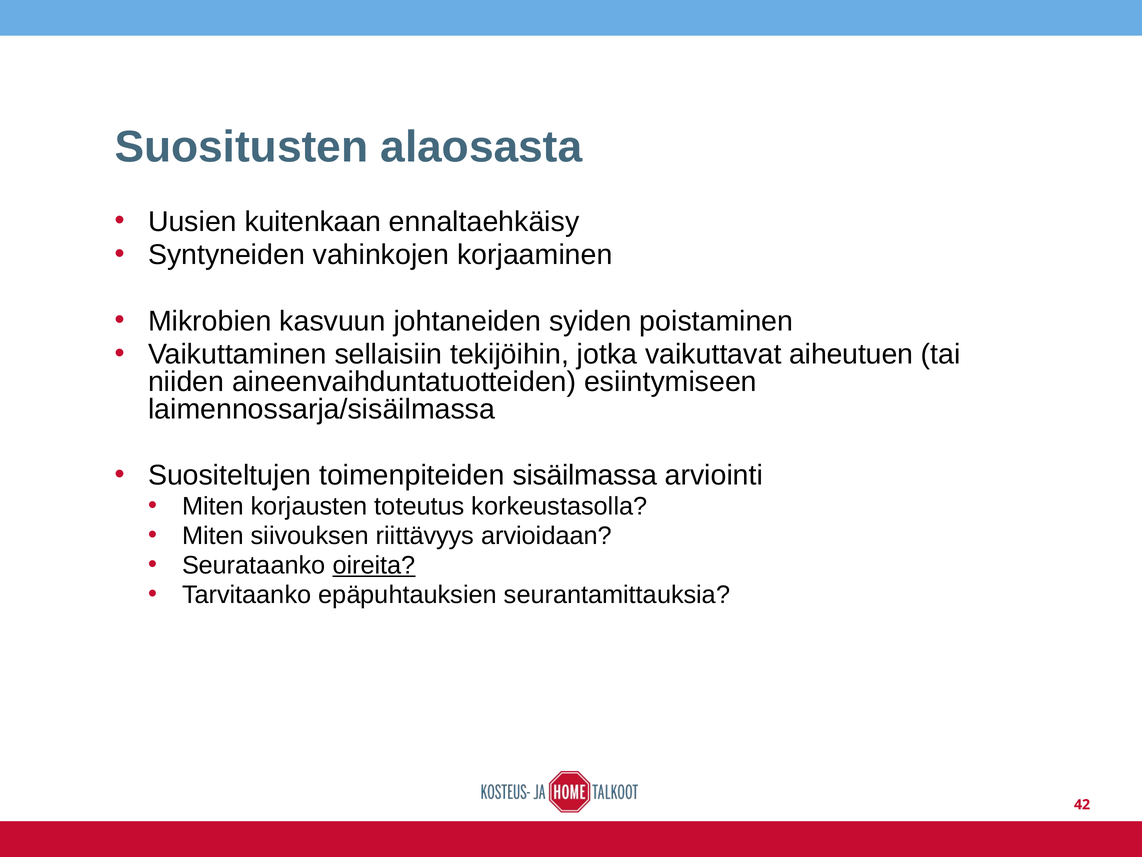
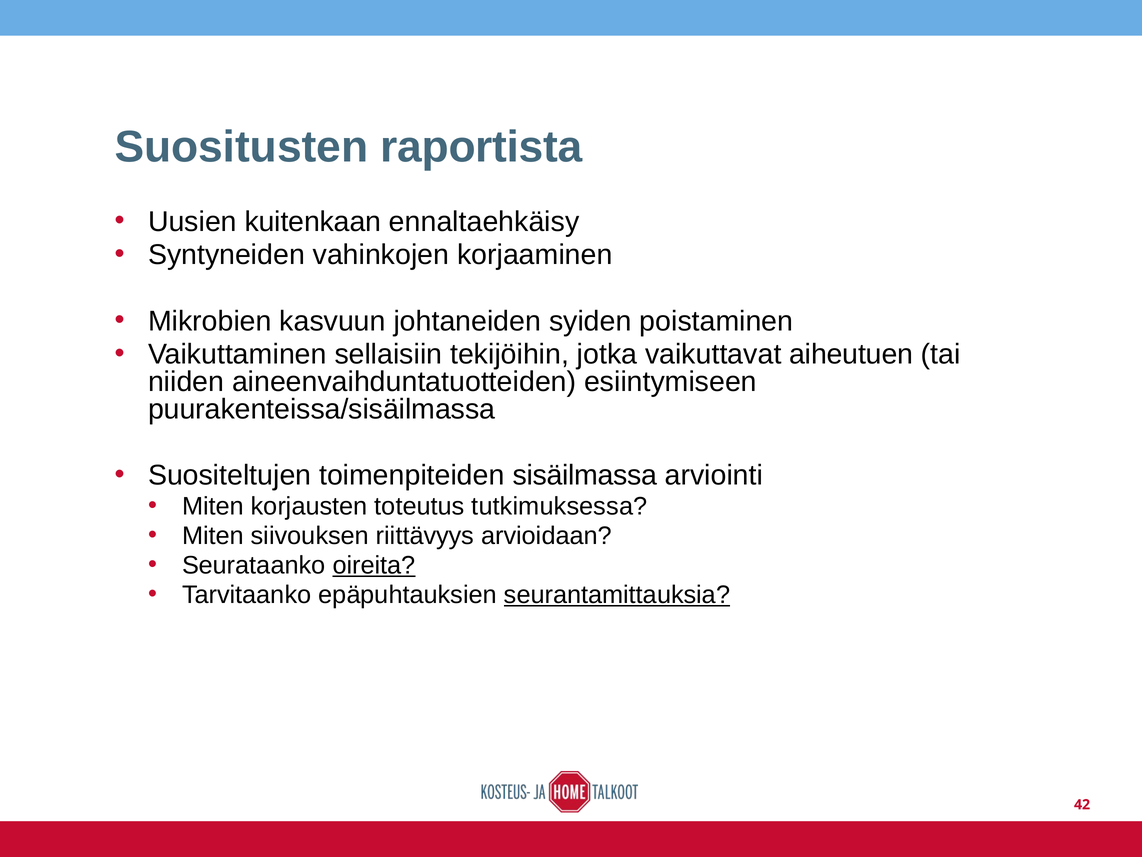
alaosasta: alaosasta -> raportista
laimennossarja/sisäilmassa: laimennossarja/sisäilmassa -> puurakenteissa/sisäilmassa
korkeustasolla: korkeustasolla -> tutkimuksessa
seurantamittauksia underline: none -> present
